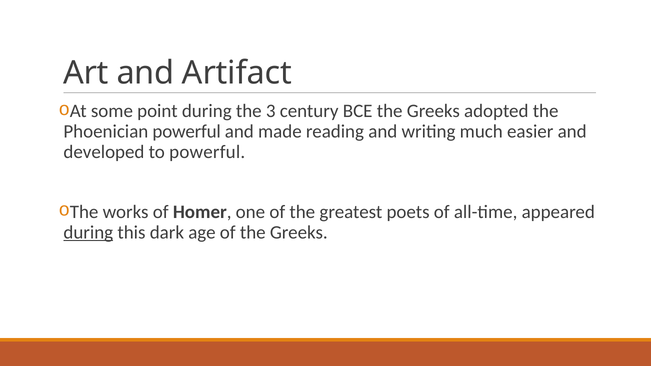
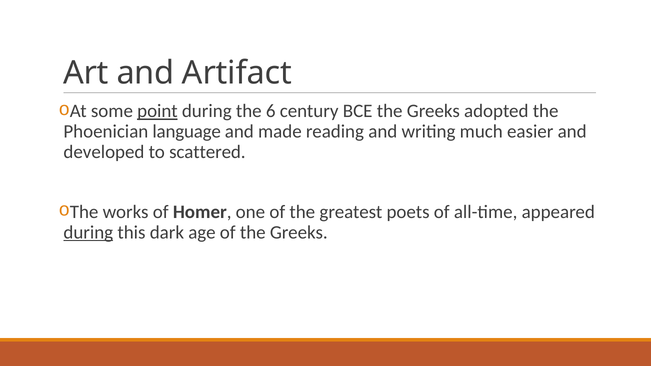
point underline: none -> present
3: 3 -> 6
Phoenician powerful: powerful -> language
to powerful: powerful -> scattered
